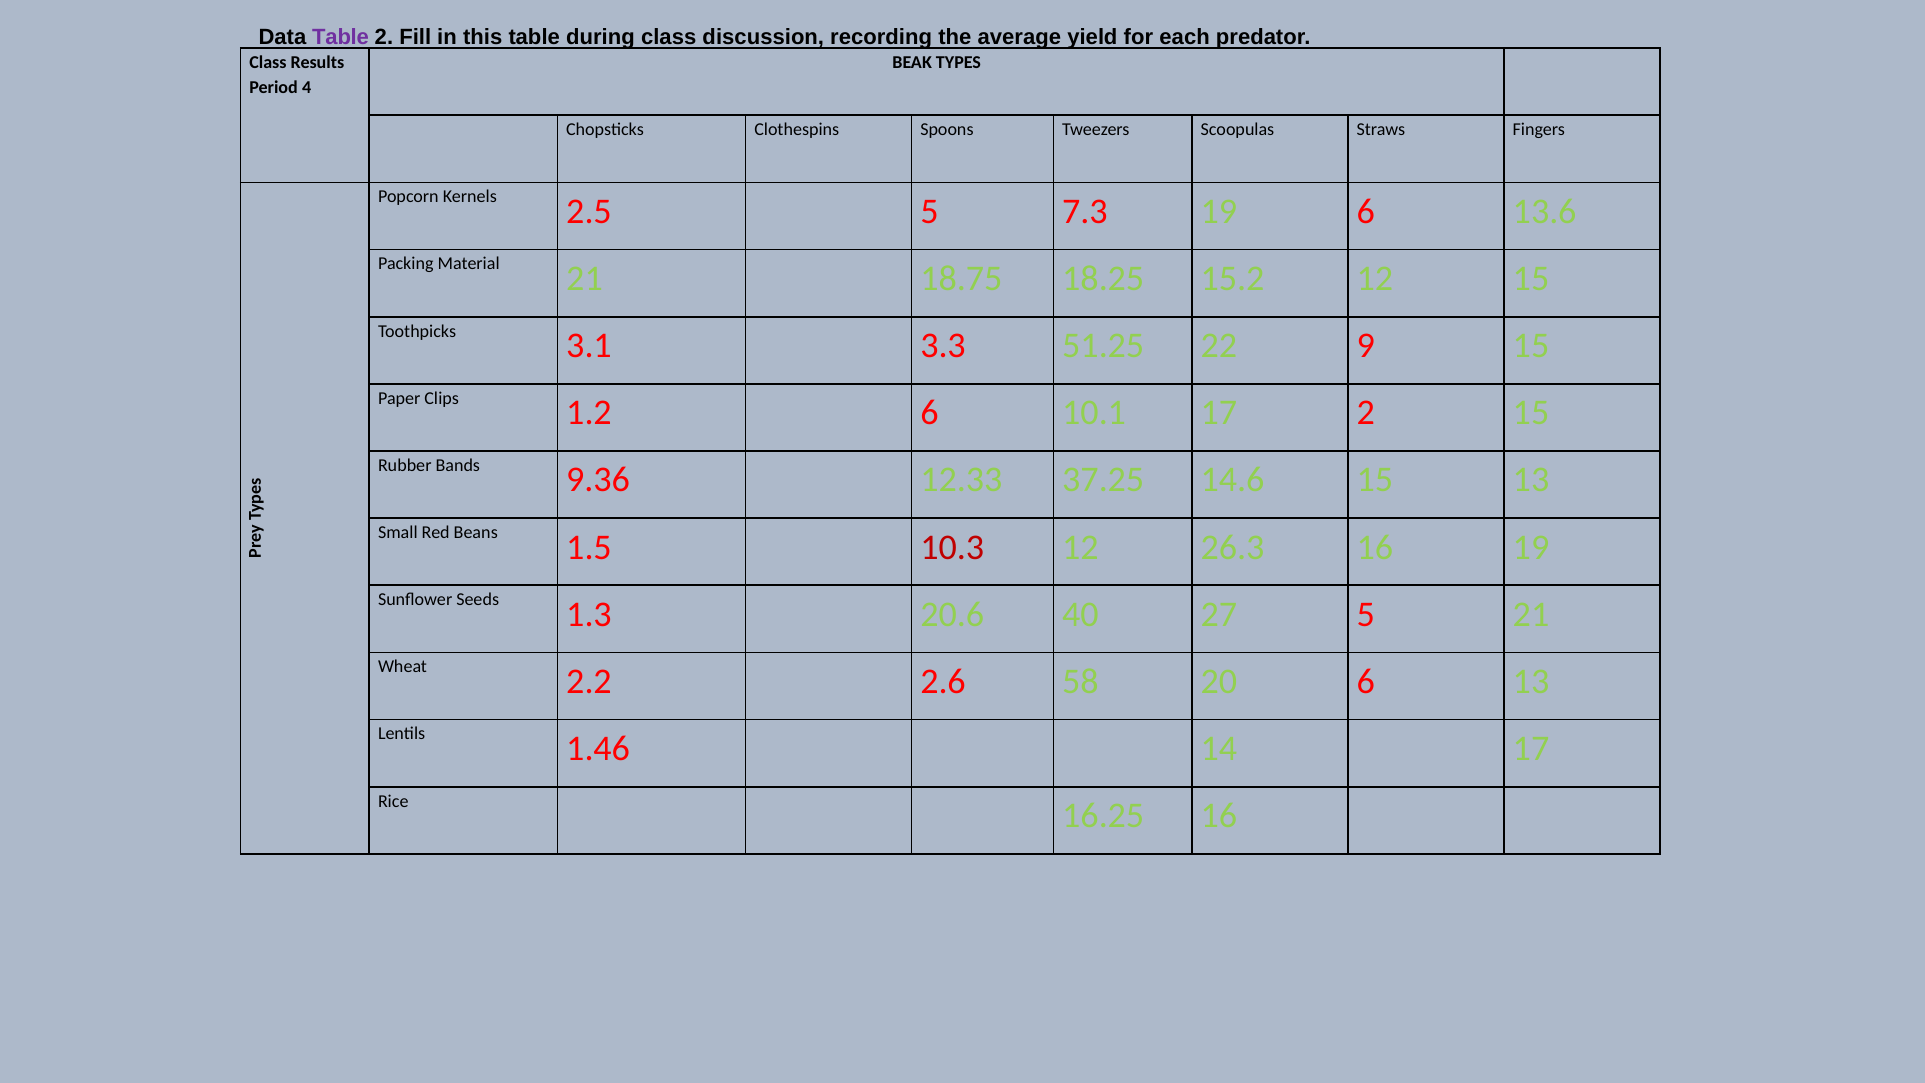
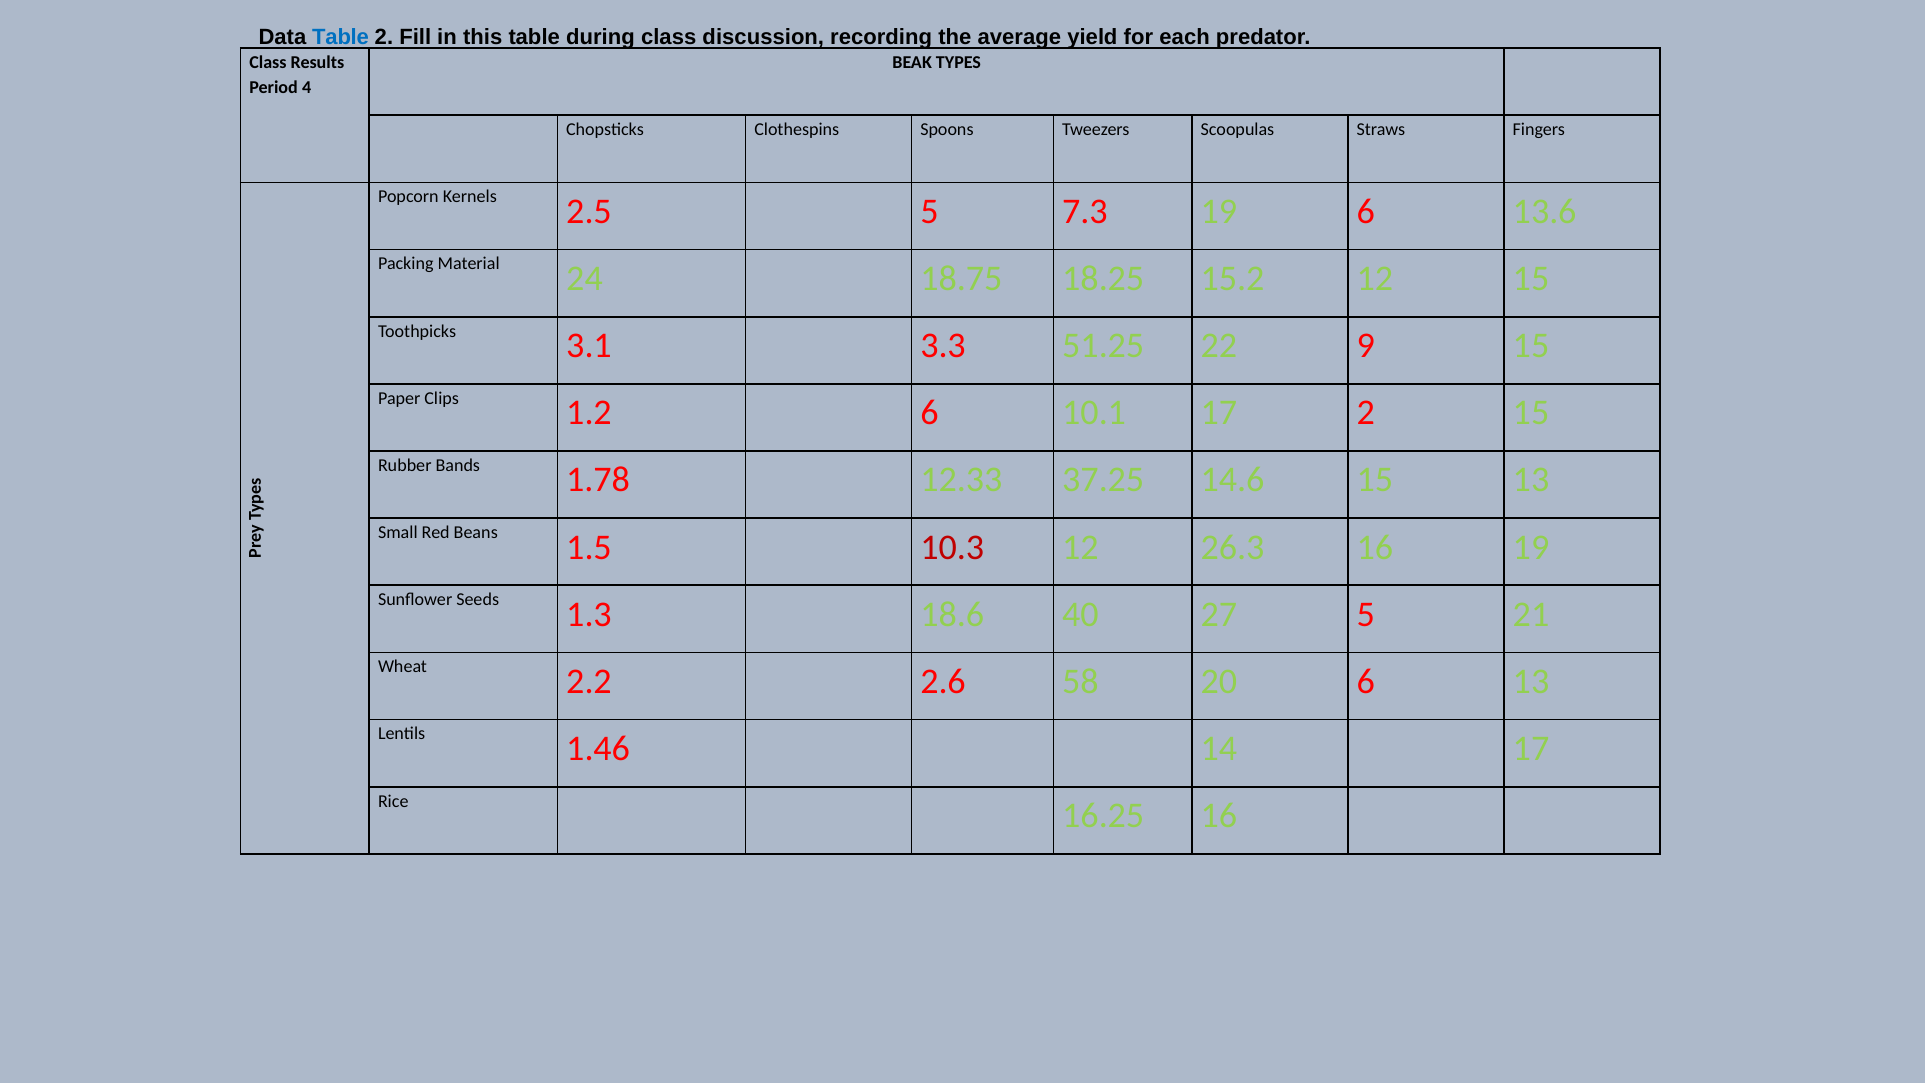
Table at (341, 38) colour: purple -> blue
Material 21: 21 -> 24
9.36: 9.36 -> 1.78
20.6: 20.6 -> 18.6
